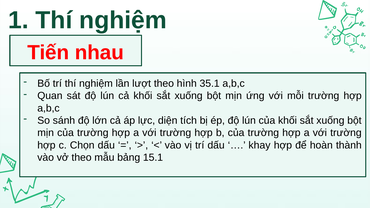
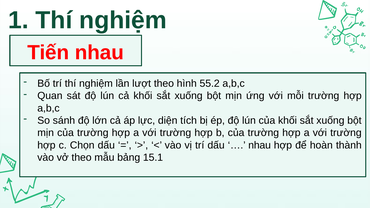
35.1: 35.1 -> 55.2
khay at (259, 145): khay -> nhau
